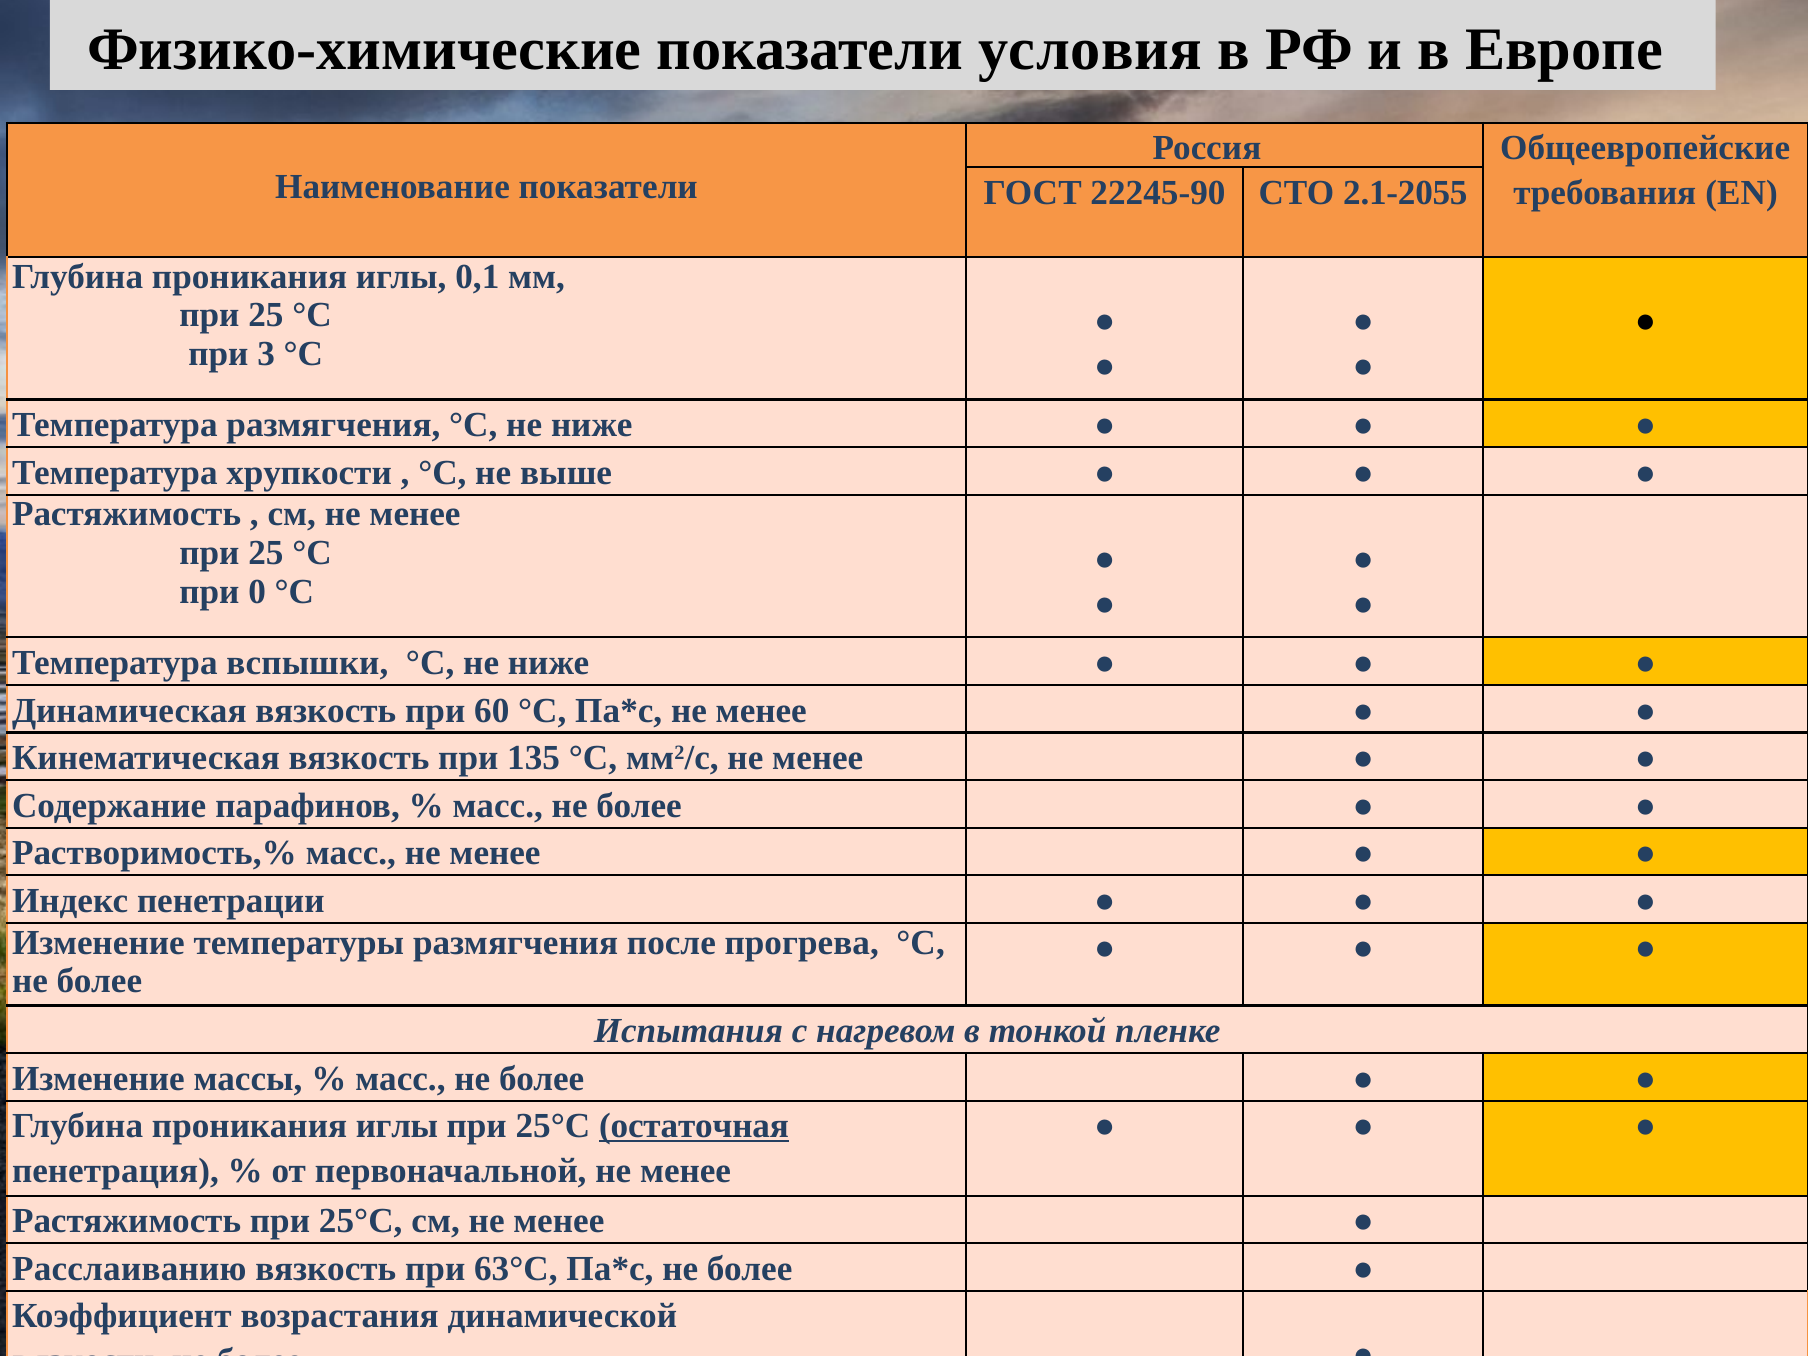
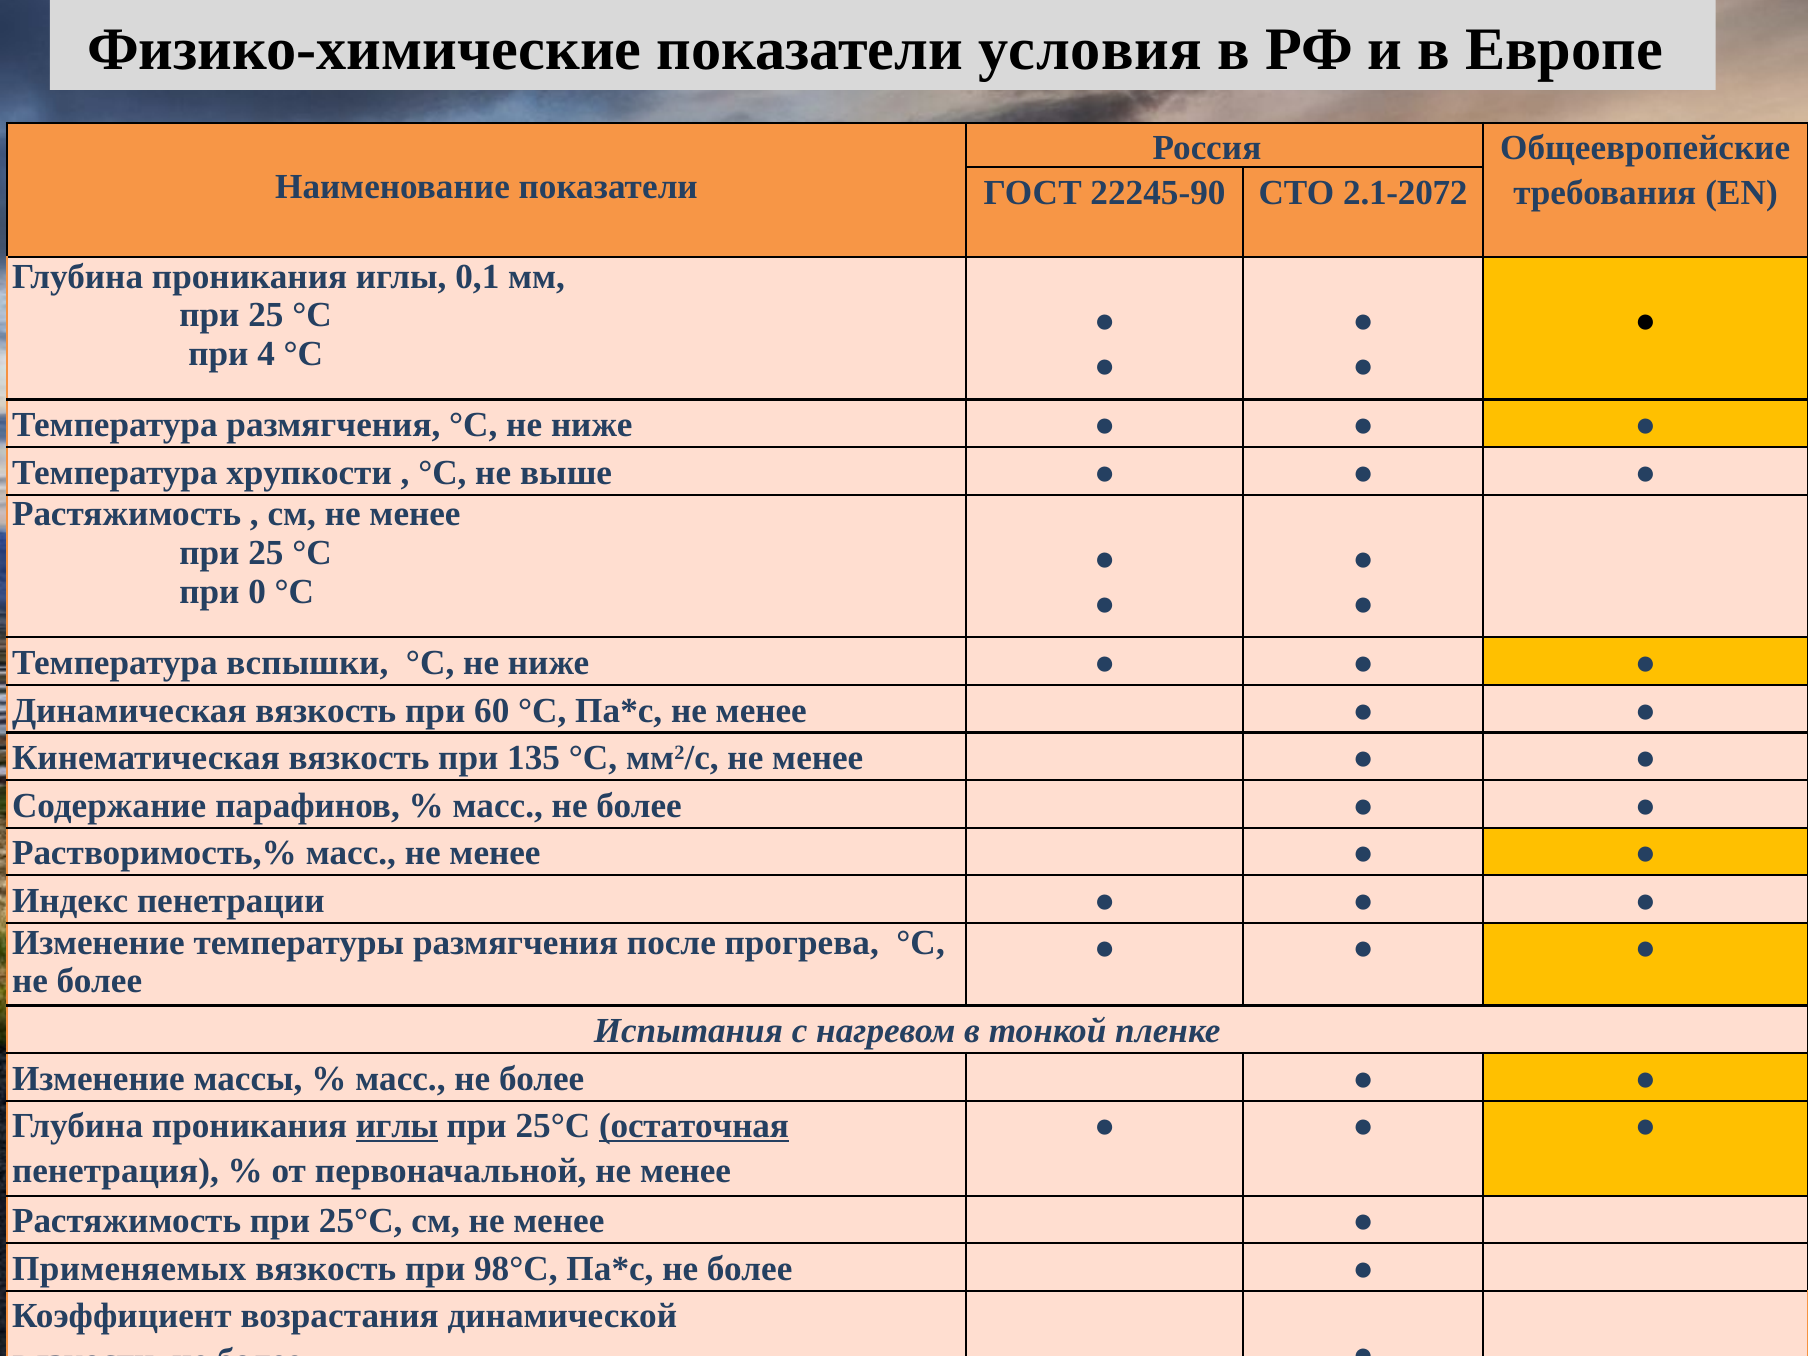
2.1-2055: 2.1-2055 -> 2.1-2072
3: 3 -> 4
иглы at (397, 1126) underline: none -> present
Расслаиванию: Расслаиванию -> Применяемых
63°С: 63°С -> 98°С
